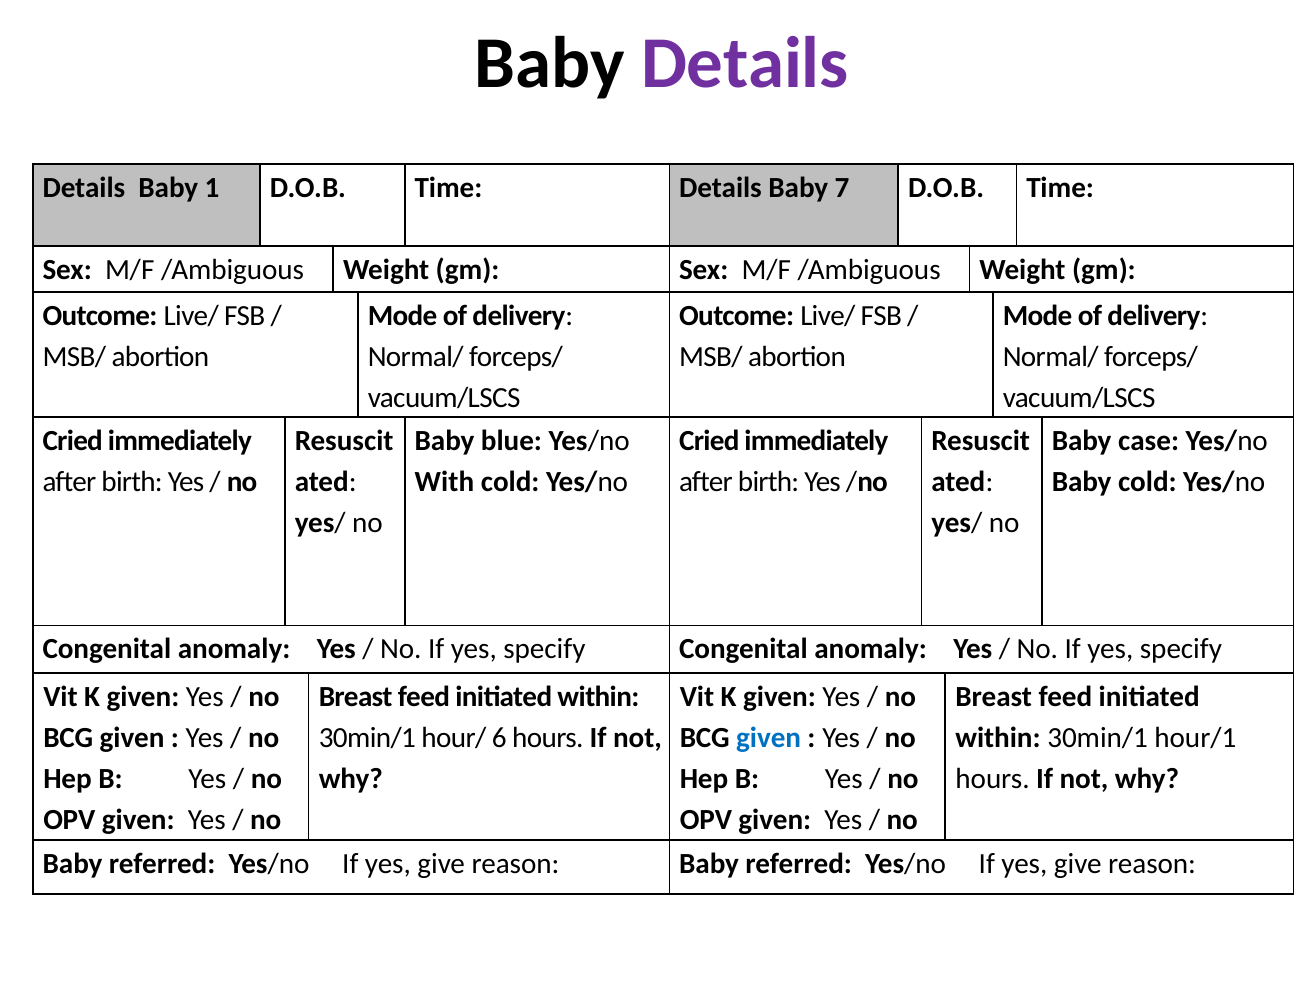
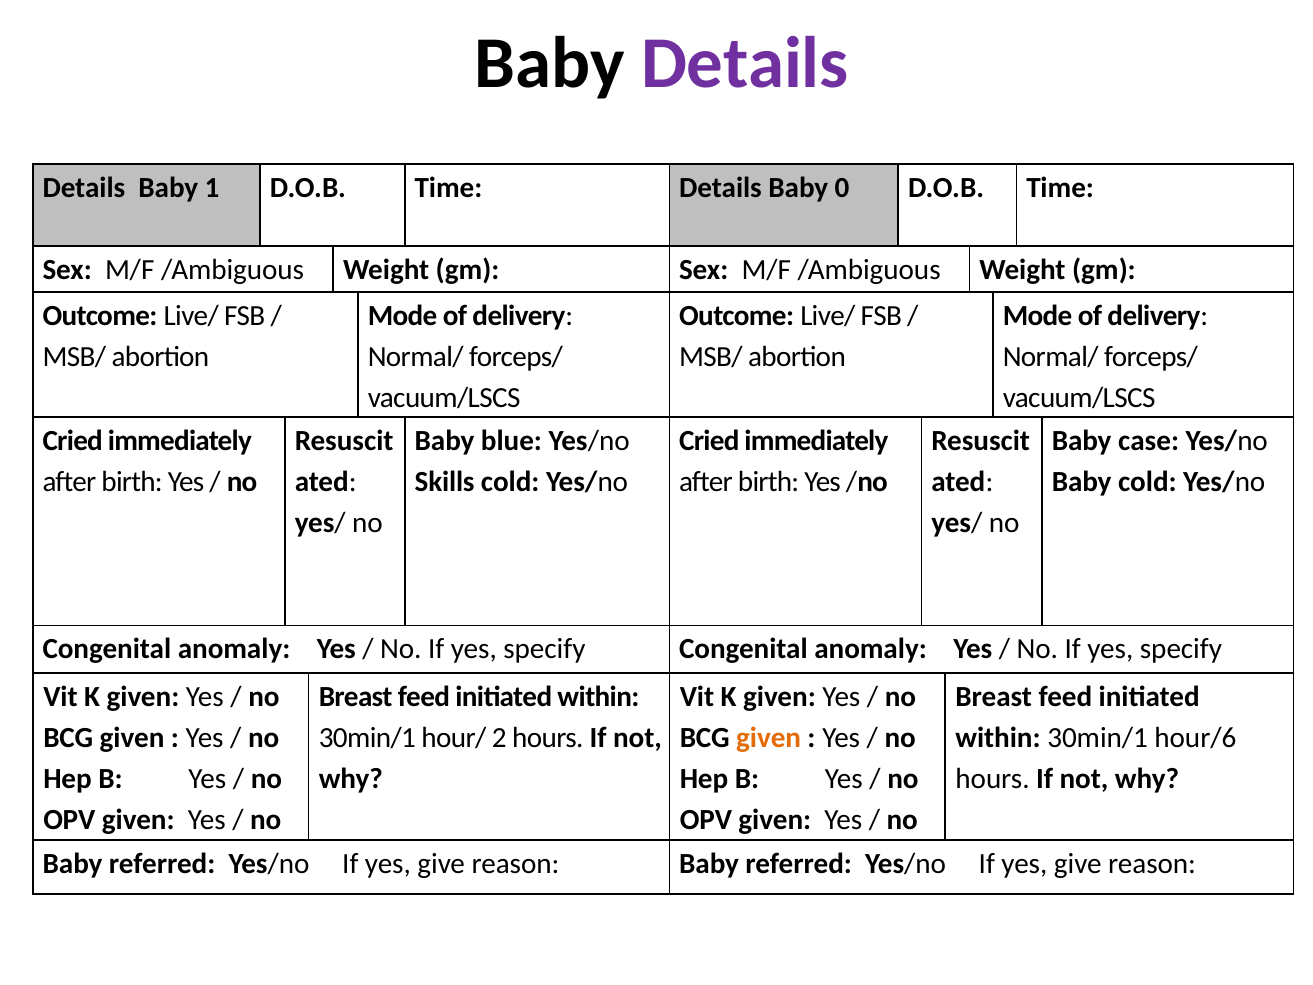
7: 7 -> 0
With: With -> Skills
6: 6 -> 2
given at (769, 738) colour: blue -> orange
hour/1: hour/1 -> hour/6
